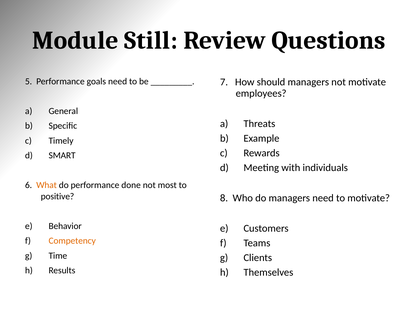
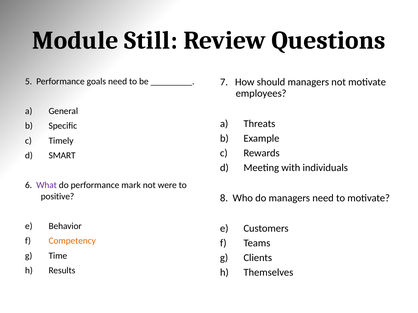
What colour: orange -> purple
done: done -> mark
most: most -> were
